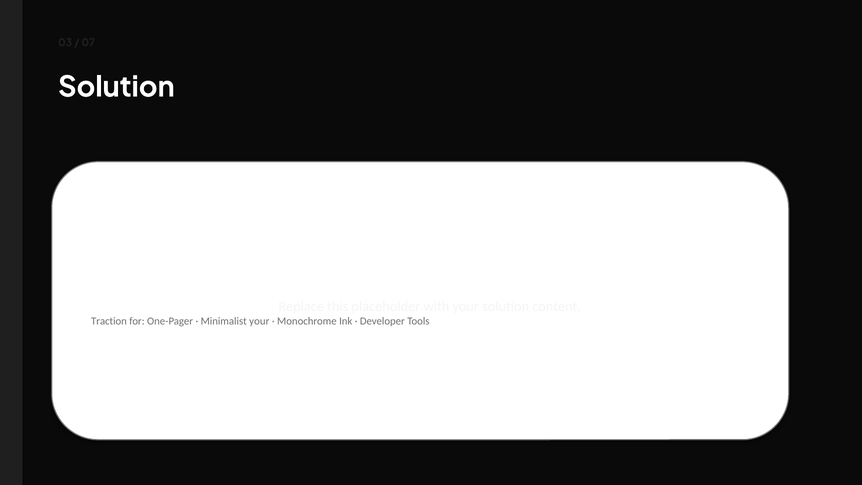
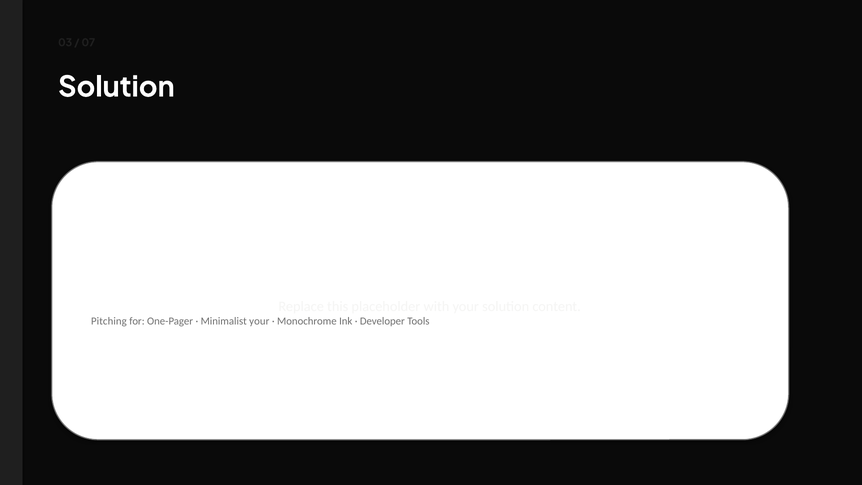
Traction: Traction -> Pitching
